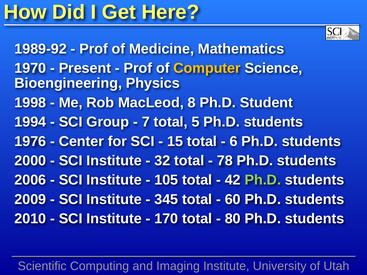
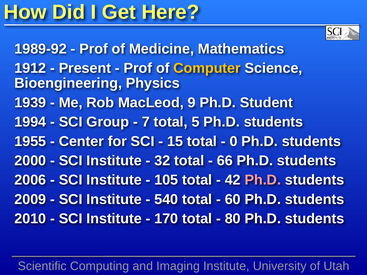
1970: 1970 -> 1912
1998: 1998 -> 1939
8: 8 -> 9
1976: 1976 -> 1955
6: 6 -> 0
78: 78 -> 66
Ph.D at (263, 180) colour: light green -> pink
345: 345 -> 540
